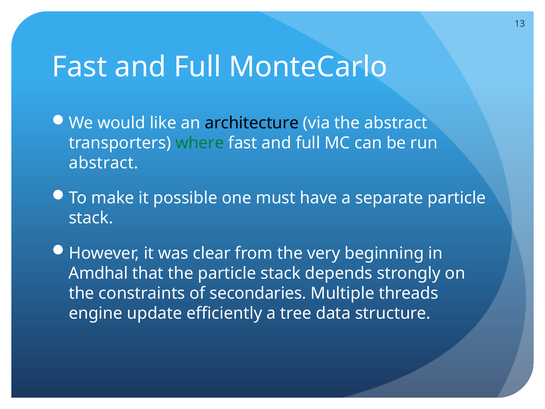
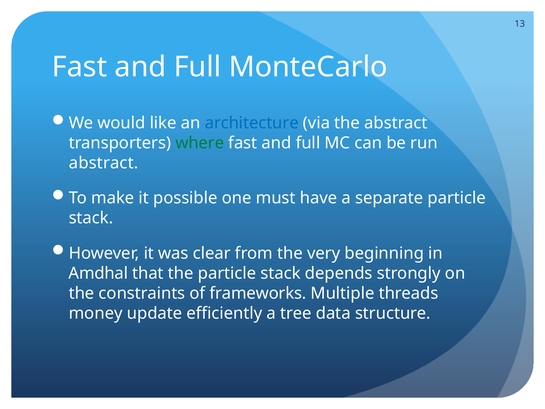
architecture colour: black -> blue
secondaries: secondaries -> frameworks
engine: engine -> money
